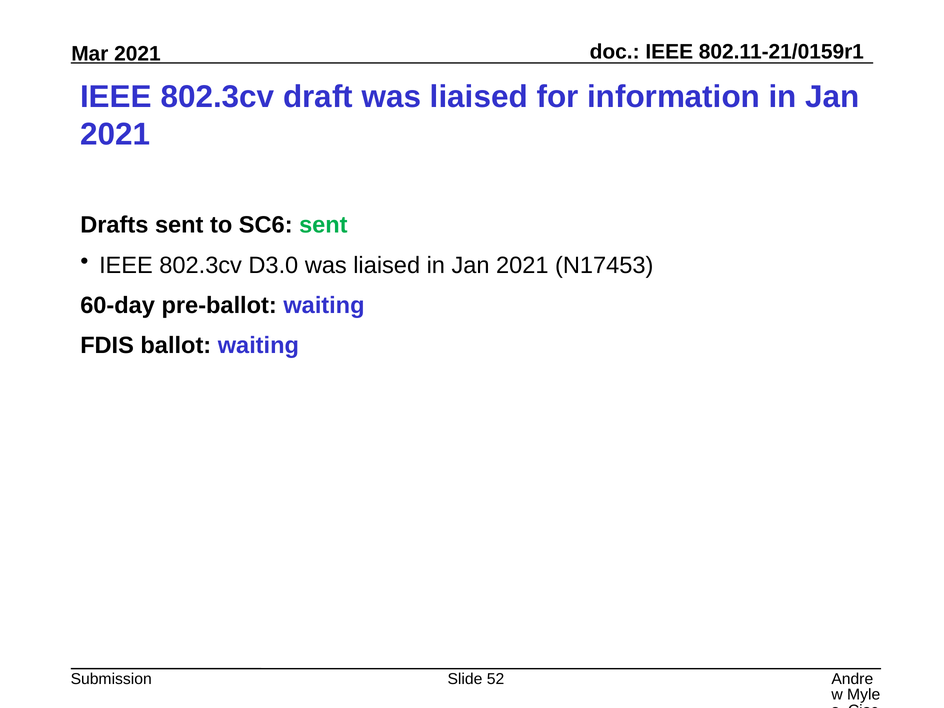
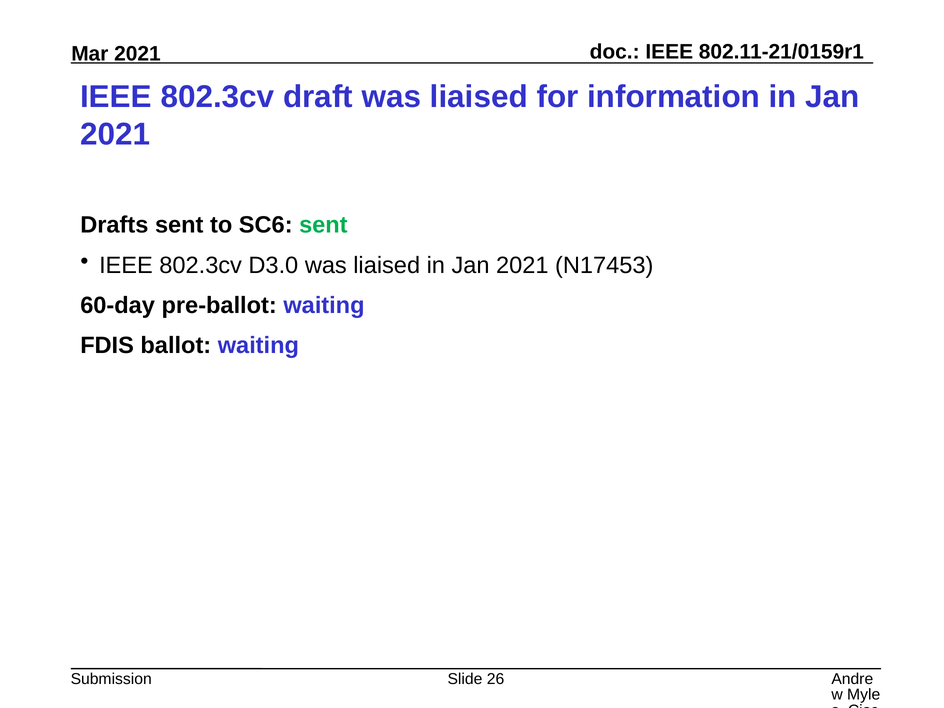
52: 52 -> 26
